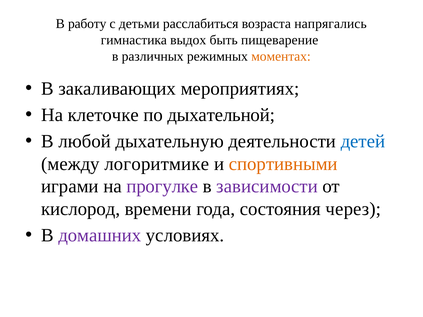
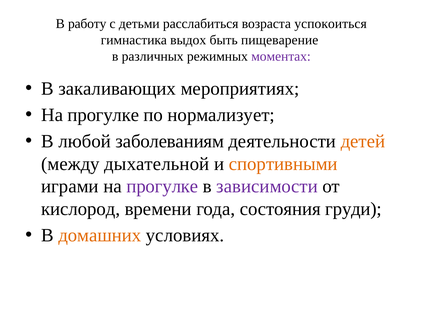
напрягались: напрягались -> успокоиться
моментах colour: orange -> purple
клеточке at (103, 115): клеточке -> прогулке
дыхательной: дыхательной -> нормализует
дыхательную: дыхательную -> заболеваниям
детей colour: blue -> orange
логоритмике: логоритмике -> дыхательной
через: через -> груди
домашних colour: purple -> orange
